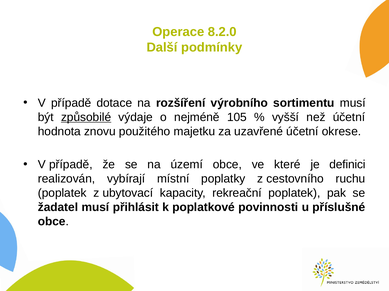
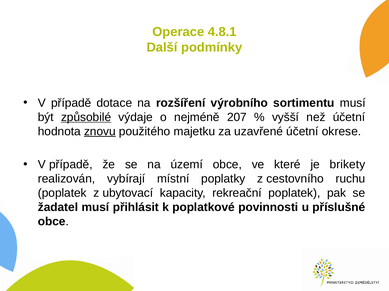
8.2.0: 8.2.0 -> 4.8.1
105: 105 -> 207
znovu underline: none -> present
definici: definici -> brikety
